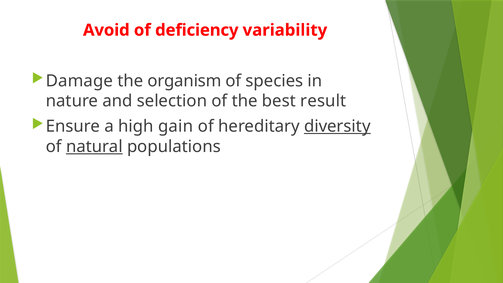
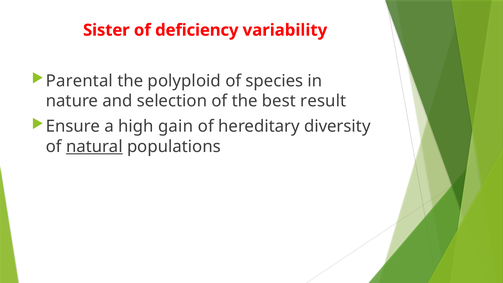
Avoid: Avoid -> Sister
Damage: Damage -> Parental
organism: organism -> polyploid
diversity underline: present -> none
